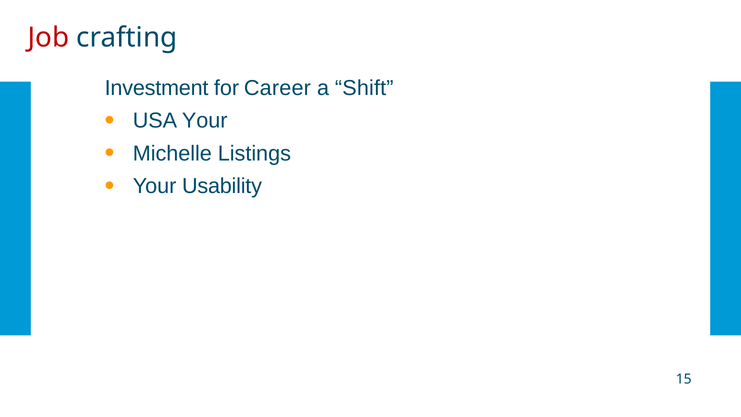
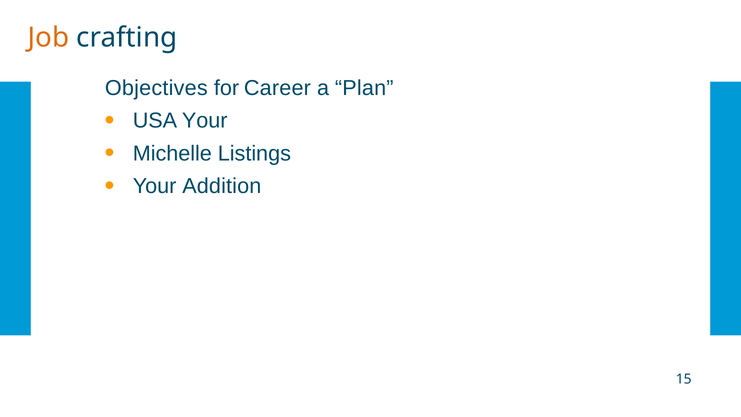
Job colour: red -> orange
Investment: Investment -> Objectives
Shift: Shift -> Plan
Usability: Usability -> Addition
